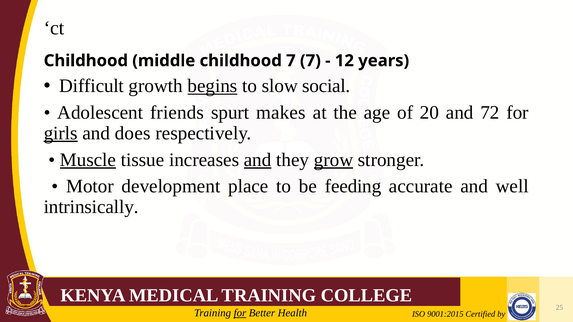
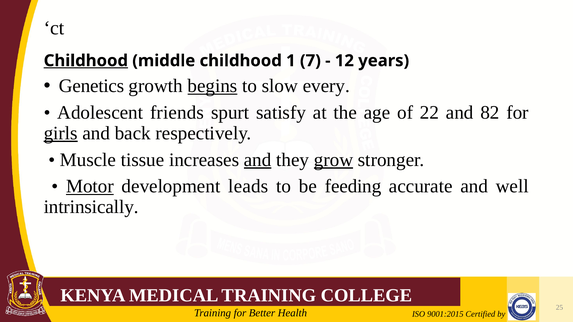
Childhood at (86, 61) underline: none -> present
childhood 7: 7 -> 1
Difficult: Difficult -> Genetics
social: social -> every
makes: makes -> satisfy
20: 20 -> 22
72: 72 -> 82
does: does -> back
Muscle underline: present -> none
Motor underline: none -> present
place: place -> leads
for at (240, 313) underline: present -> none
